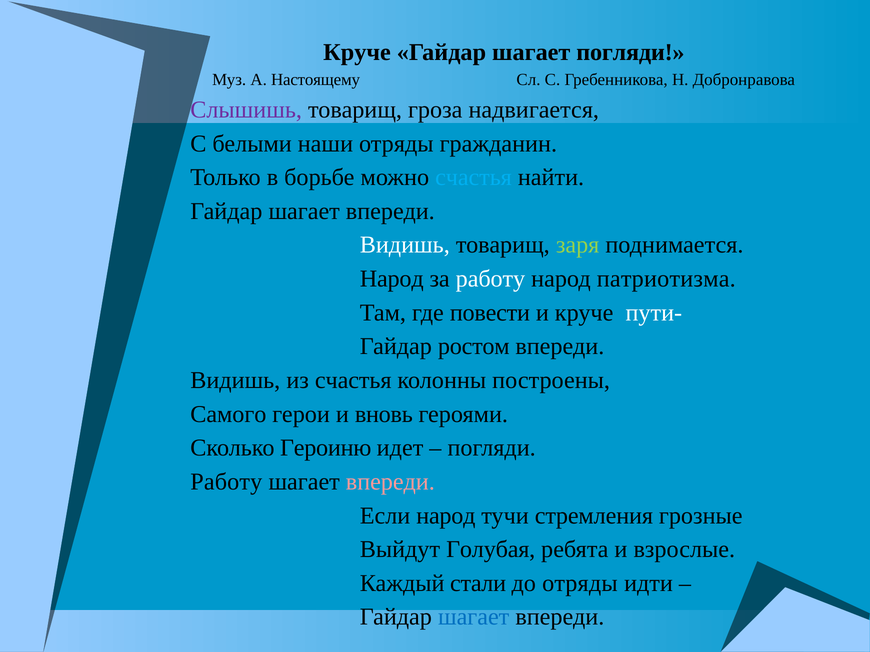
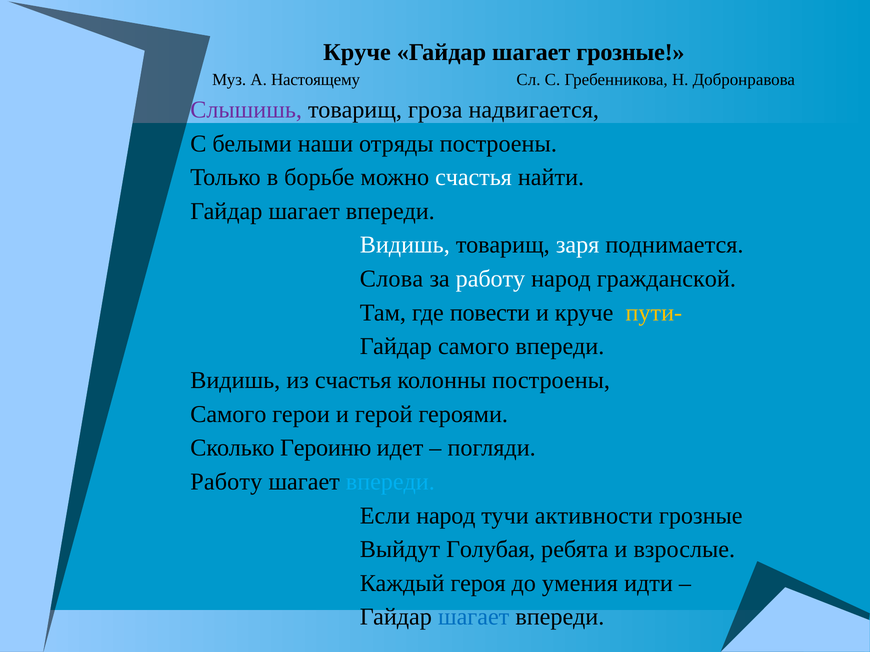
шагает погляди: погляди -> грозные
отряды гражданин: гражданин -> построены
счастья at (473, 178) colour: light blue -> white
заря colour: light green -> white
Народ at (392, 279): Народ -> Слова
патриотизма: патриотизма -> гражданской
пути- colour: white -> yellow
Гайдар ростом: ростом -> самого
вновь: вновь -> герой
впереди at (390, 482) colour: pink -> light blue
стремления: стремления -> активности
стали: стали -> героя
до отряды: отряды -> умения
